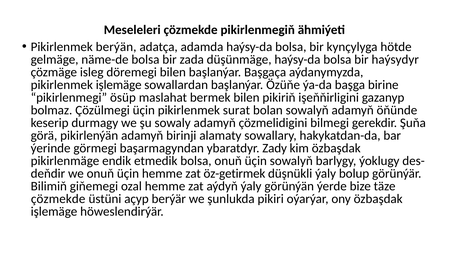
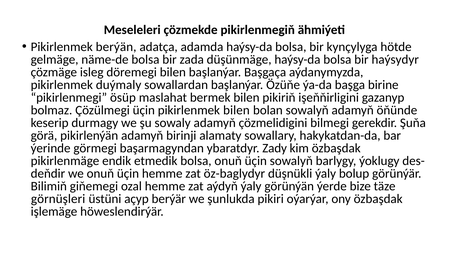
pikirlenmek işlemäge: işlemäge -> duýmaly
pikirlenmek surat: surat -> bilen
öz-getirmek: öz-getirmek -> öz-baglydyr
çözmekde at (58, 199): çözmekde -> görnüşleri
